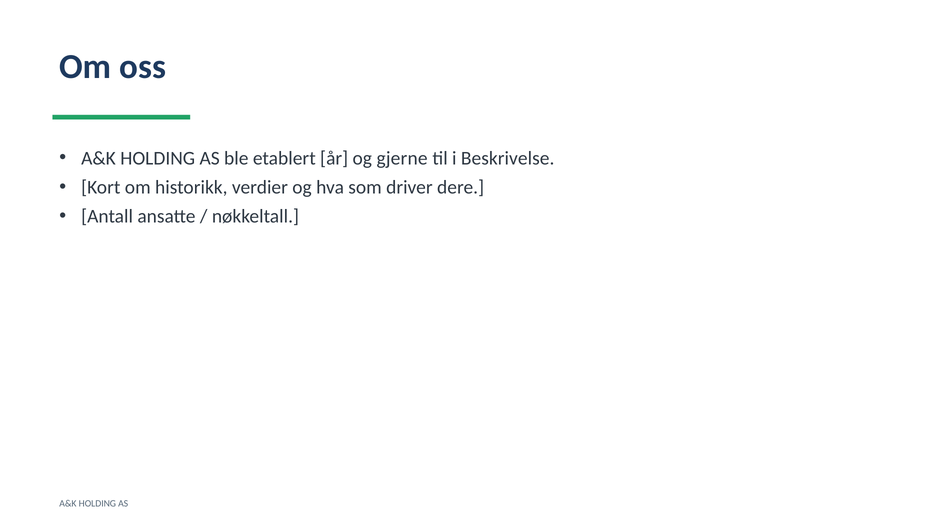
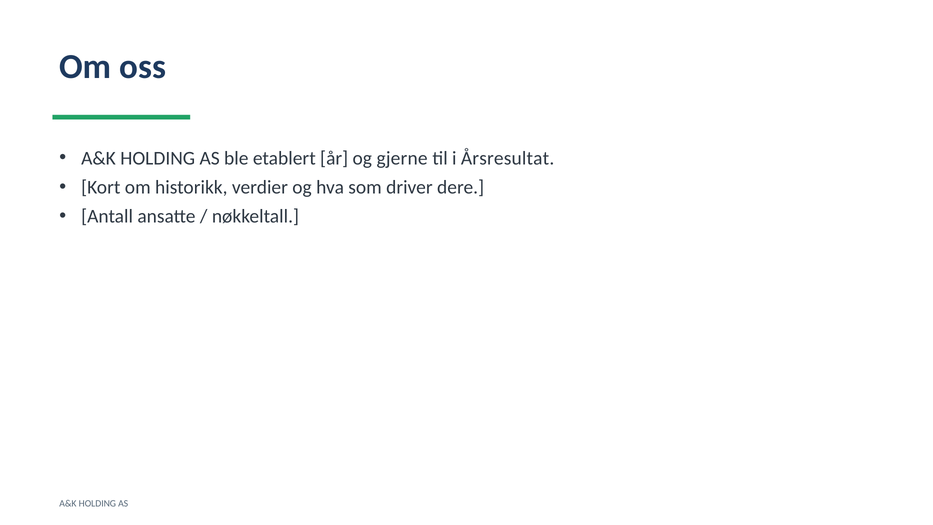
Beskrivelse: Beskrivelse -> Årsresultat
